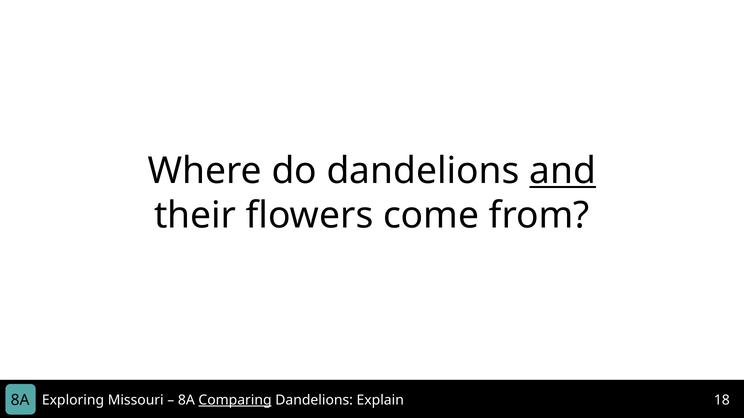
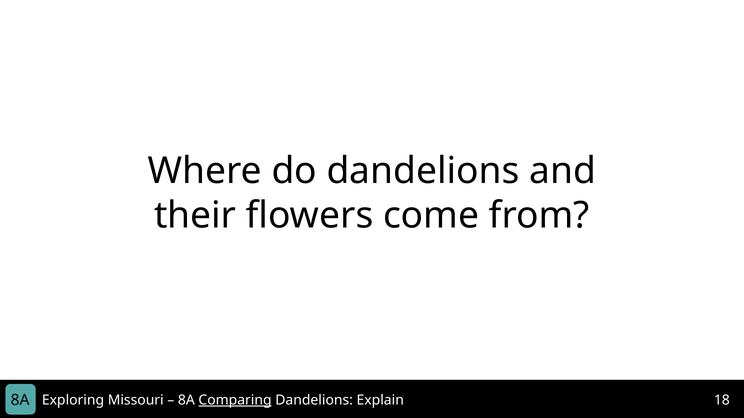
and underline: present -> none
